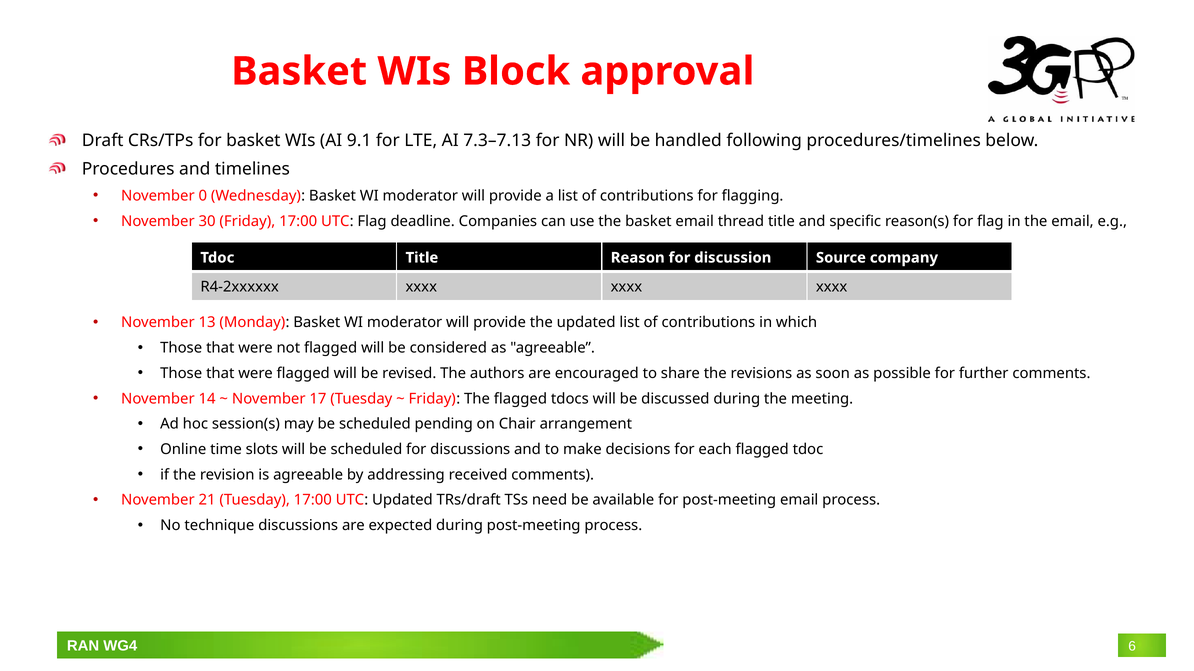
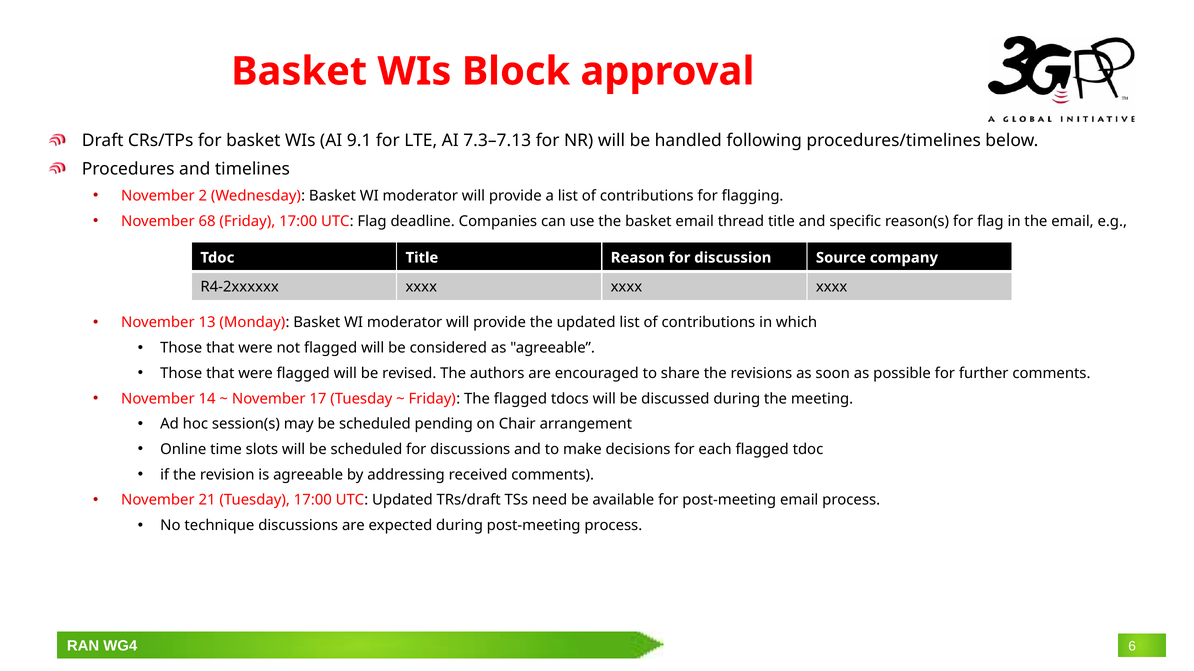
0: 0 -> 2
30: 30 -> 68
